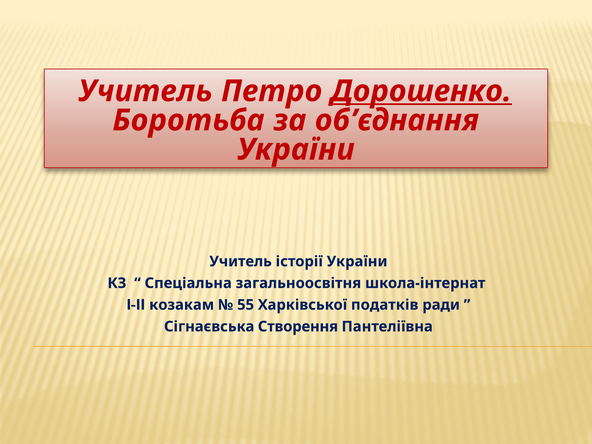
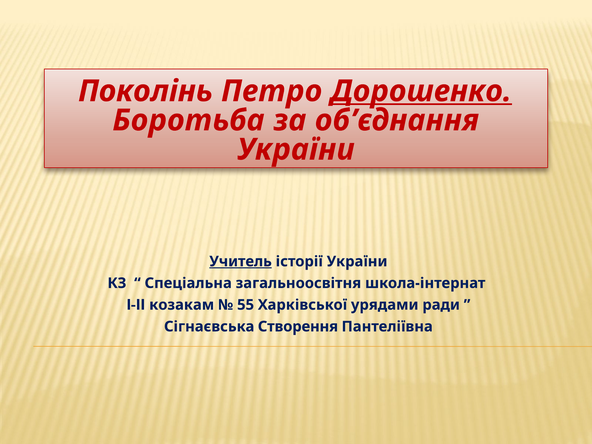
Учитель at (145, 91): Учитель -> Поколінь
Учитель at (241, 261) underline: none -> present
податків: податків -> урядами
